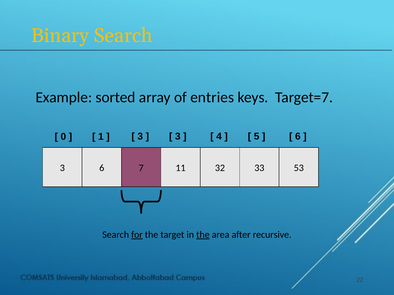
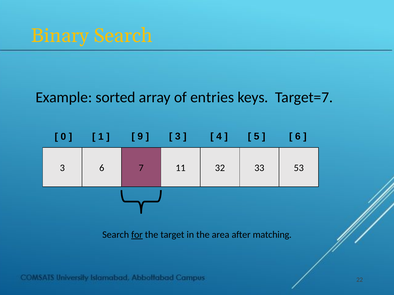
3 at (140, 137): 3 -> 9
the at (203, 235) underline: present -> none
recursive: recursive -> matching
